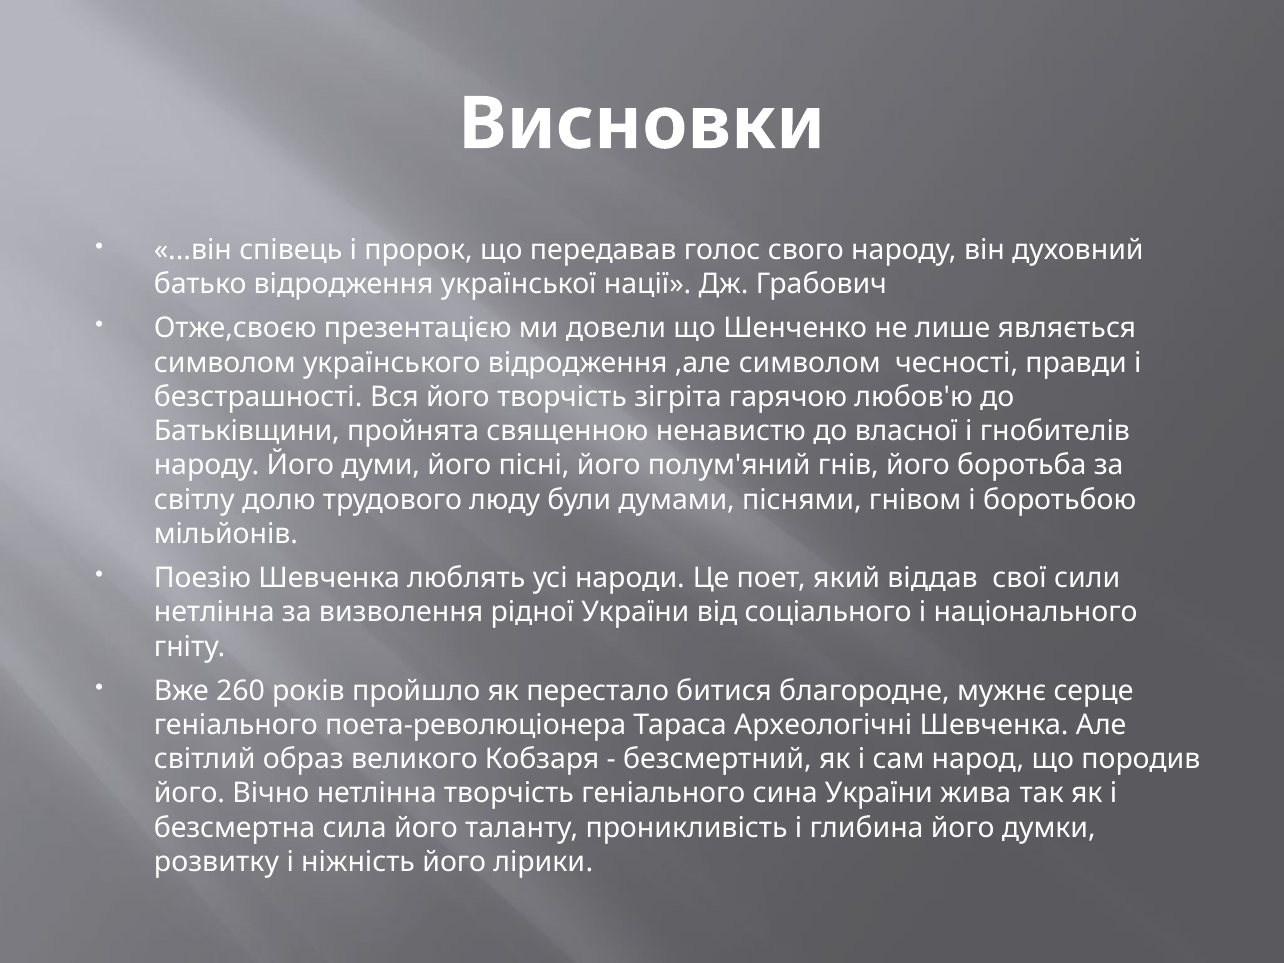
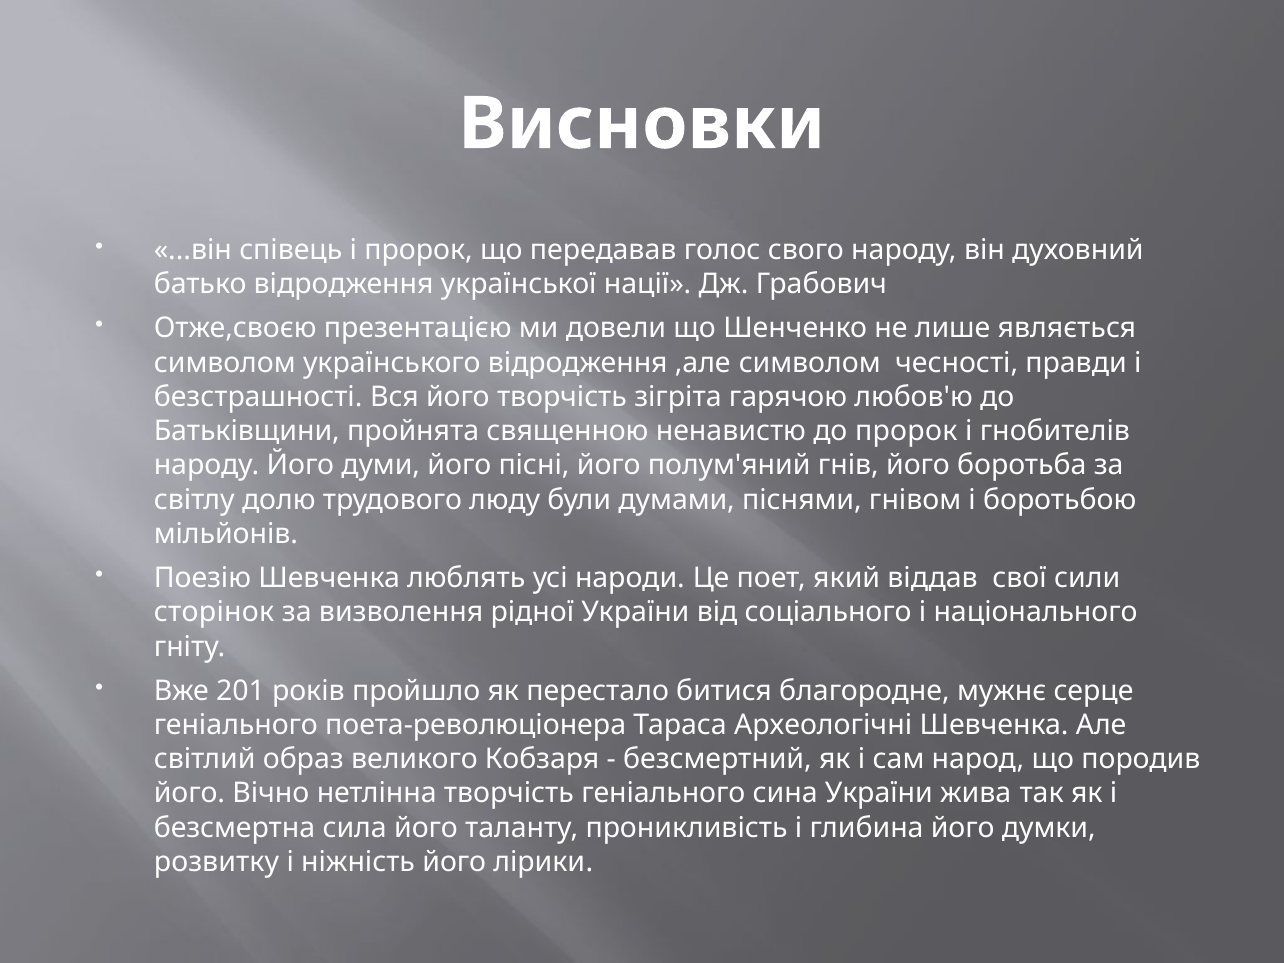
до власної: власної -> пророк
нетлінна at (214, 612): нетлінна -> сторінок
260: 260 -> 201
